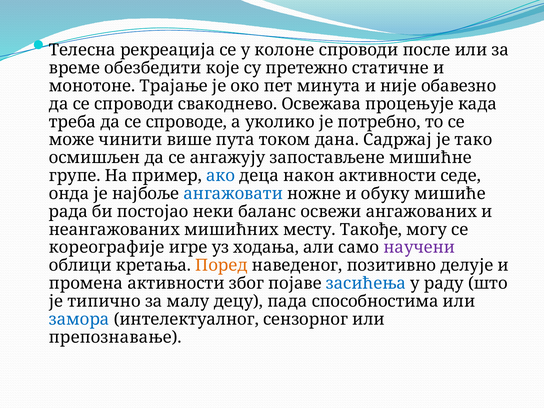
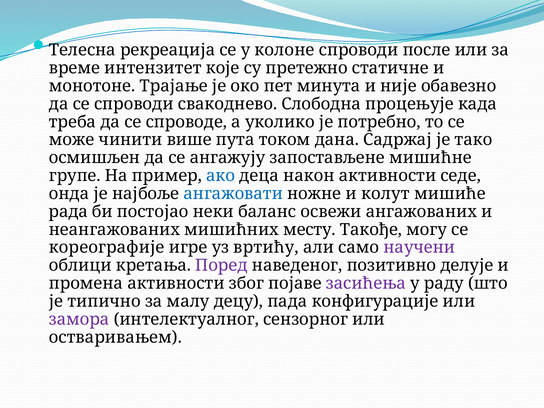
обезбедити: обезбедити -> интензитет
Освежава: Освежава -> Слободна
обуку: обуку -> колут
ходања: ходања -> вртићу
Поред colour: orange -> purple
засићења colour: blue -> purple
способностима: способностима -> конфигурације
замора colour: blue -> purple
препознавање: препознавање -> остваривањем
